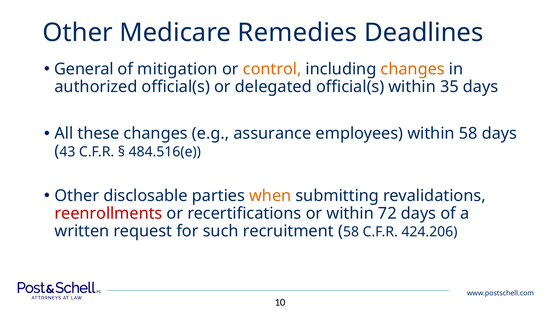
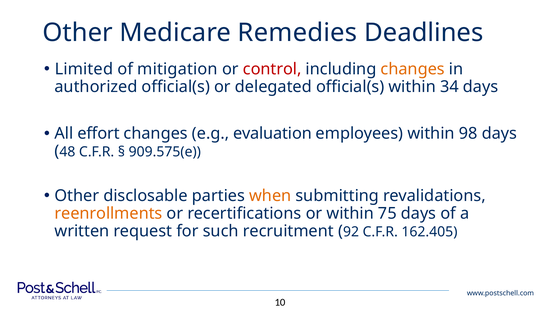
General: General -> Limited
control colour: orange -> red
35: 35 -> 34
these: these -> effort
assurance: assurance -> evaluation
within 58: 58 -> 98
43: 43 -> 48
484.516(e: 484.516(e -> 909.575(e
reenrollments colour: red -> orange
72: 72 -> 75
58 at (351, 232): 58 -> 92
424.206: 424.206 -> 162.405
